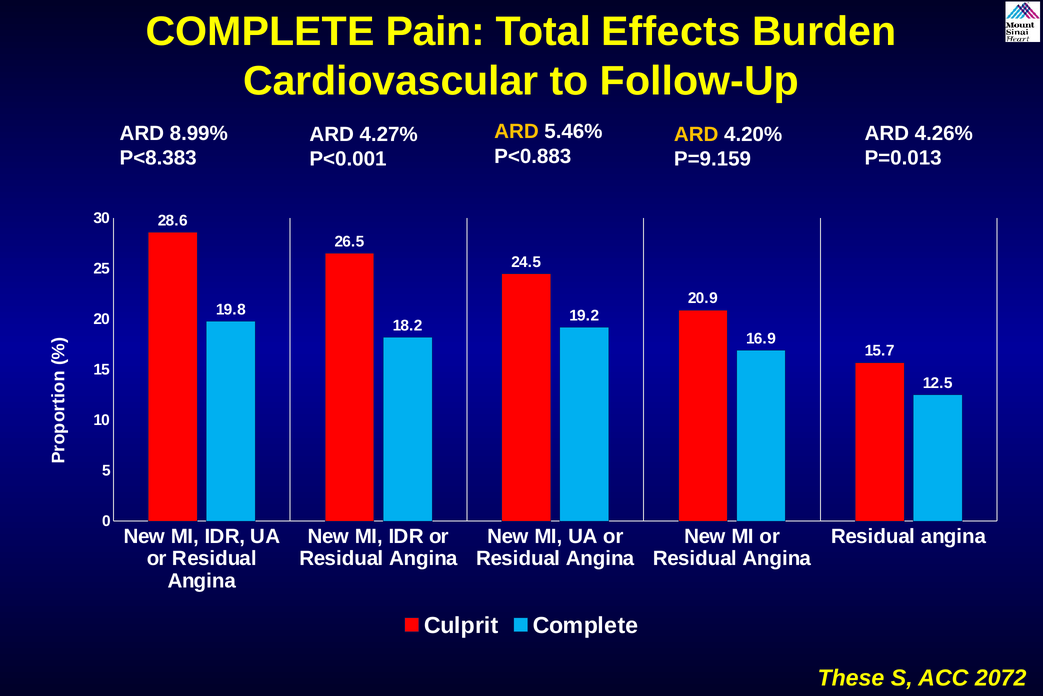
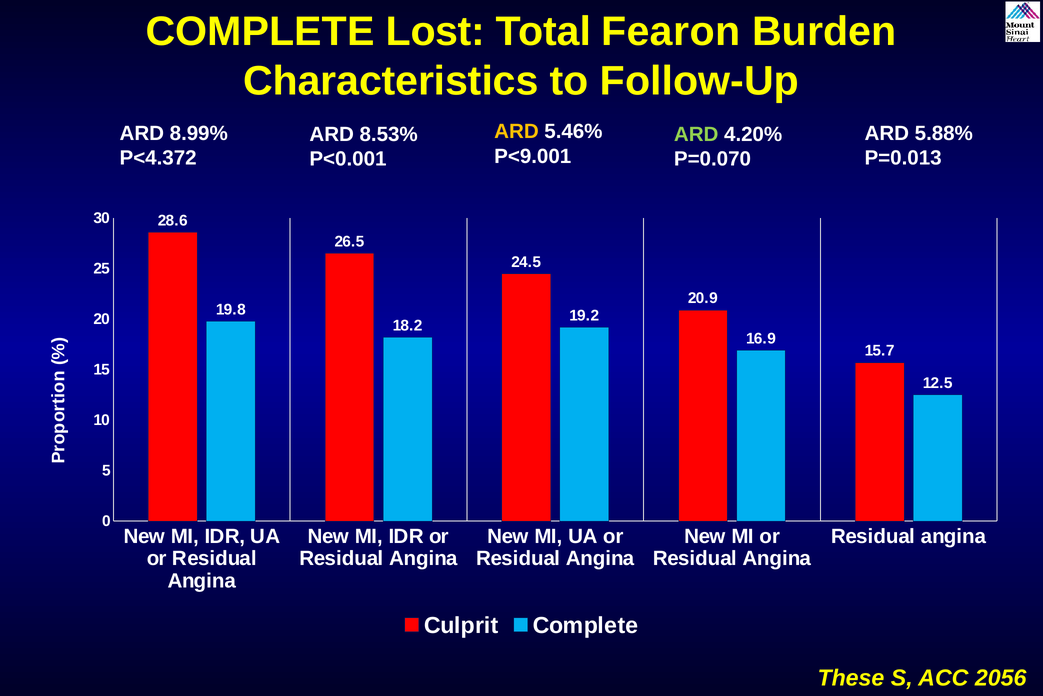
Pain: Pain -> Lost
Effects: Effects -> Fearon
Cardiovascular: Cardiovascular -> Characteristics
4.26%: 4.26% -> 5.88%
4.27%: 4.27% -> 8.53%
ARD at (696, 134) colour: yellow -> light green
P<0.883: P<0.883 -> P<9.001
P<8.383: P<8.383 -> P<4.372
P=9.159: P=9.159 -> P=0.070
2072: 2072 -> 2056
